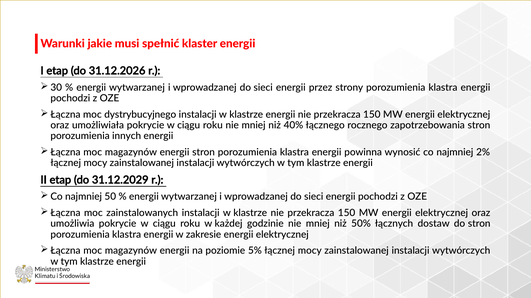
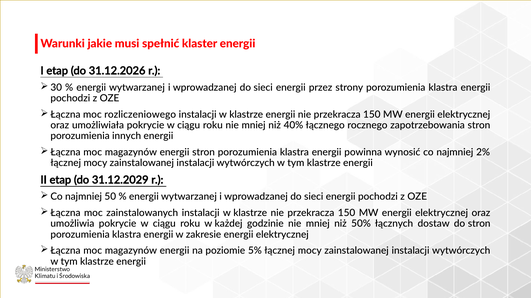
dystrybucyjnego: dystrybucyjnego -> rozliczeniowego
